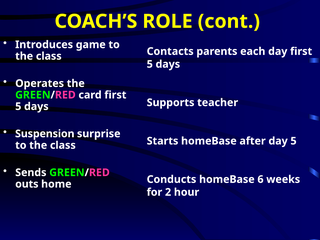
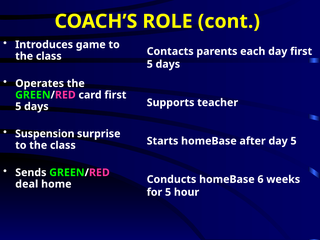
outs: outs -> deal
for 2: 2 -> 5
